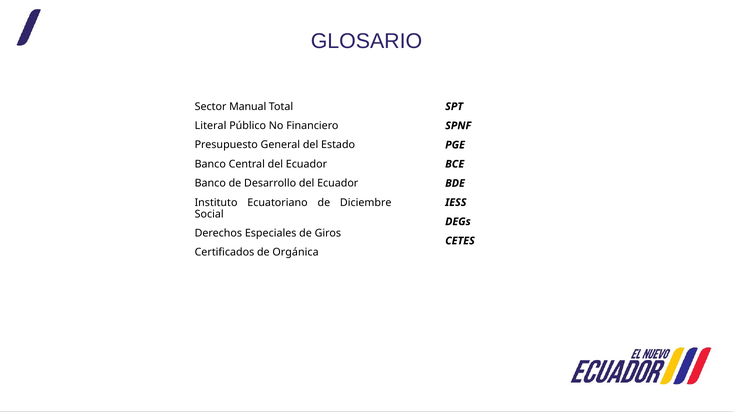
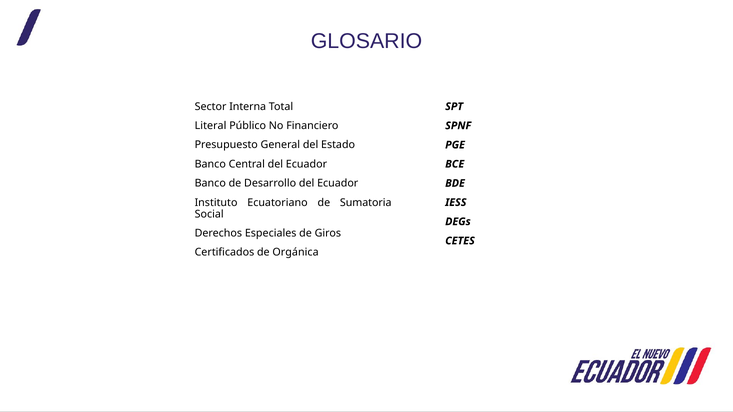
Manual: Manual -> Interna
Diciembre: Diciembre -> Sumatoria
